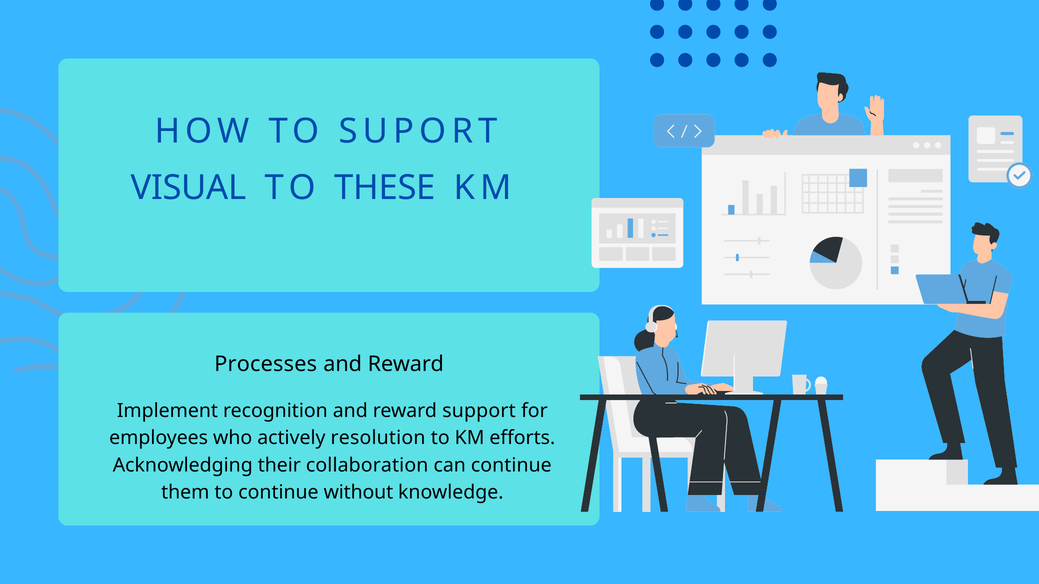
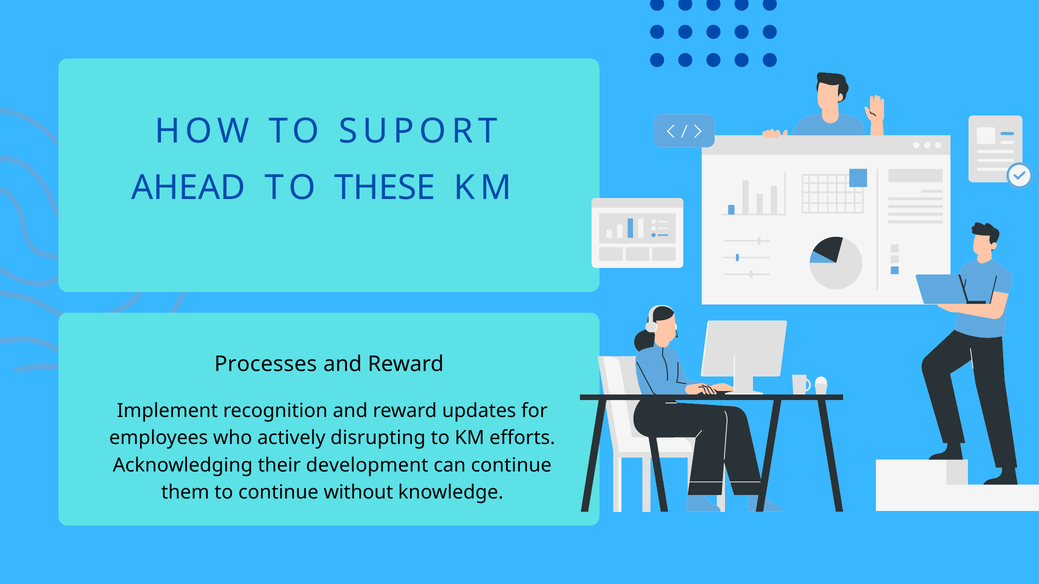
VISUAL: VISUAL -> AHEAD
support: support -> updates
resolution: resolution -> disrupting
collaboration: collaboration -> development
